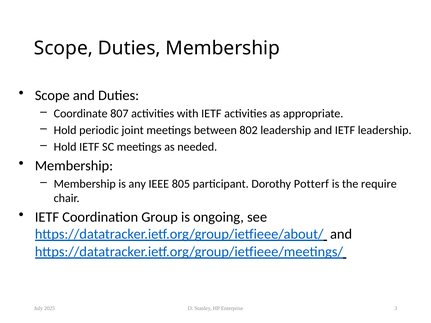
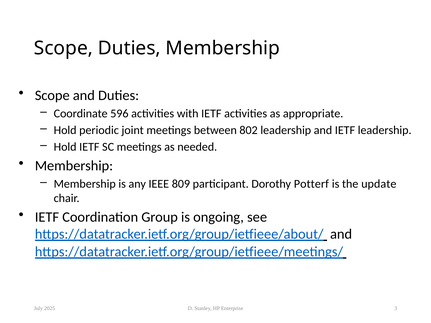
807: 807 -> 596
805: 805 -> 809
require: require -> update
